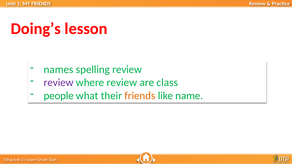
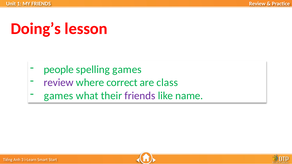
names: names -> people
spelling review: review -> games
where review: review -> correct
people at (59, 96): people -> games
friends at (140, 96) colour: orange -> purple
